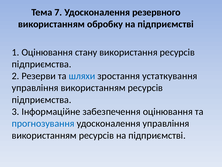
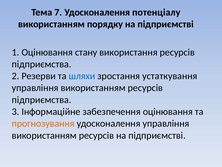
резервного: резервного -> потенціалу
обробку: обробку -> порядку
прогнозування colour: blue -> orange
